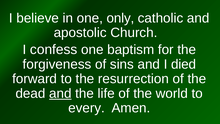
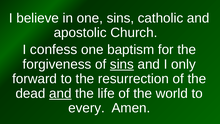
one only: only -> sins
sins at (122, 64) underline: none -> present
died: died -> only
